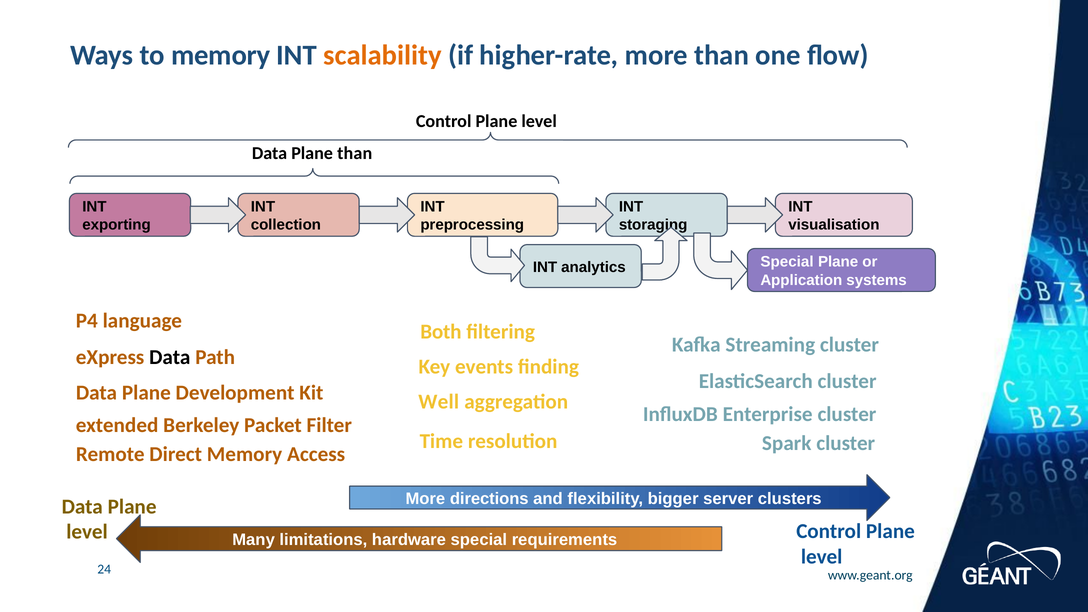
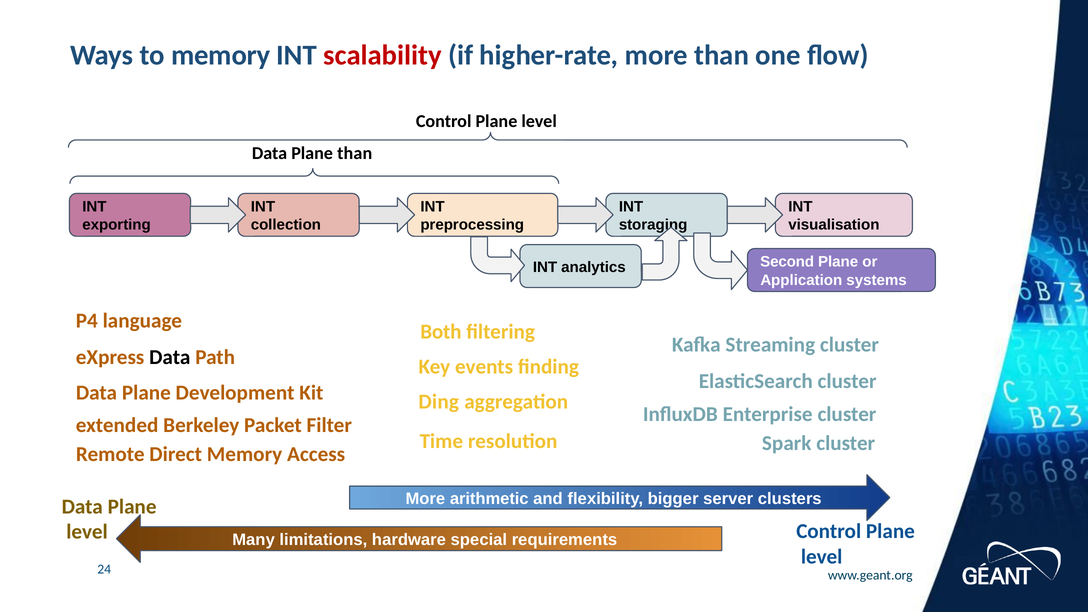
scalability colour: orange -> red
Special at (787, 262): Special -> Second
Well: Well -> Ding
directions: directions -> arithmetic
